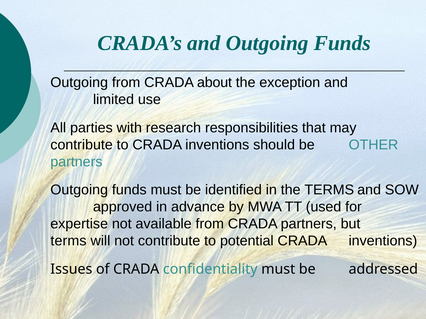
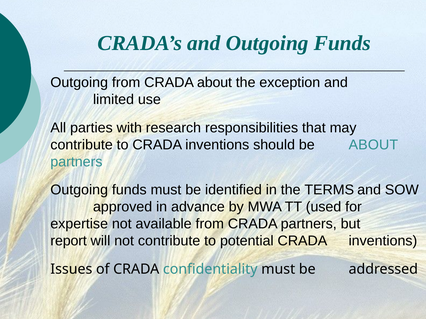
be OTHER: OTHER -> ABOUT
terms at (68, 241): terms -> report
